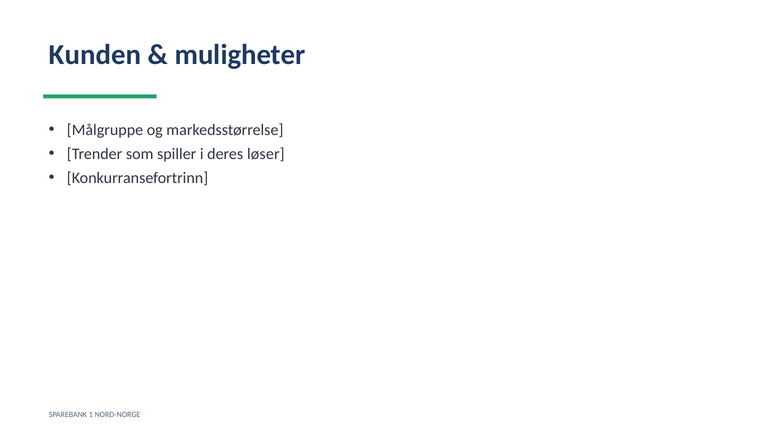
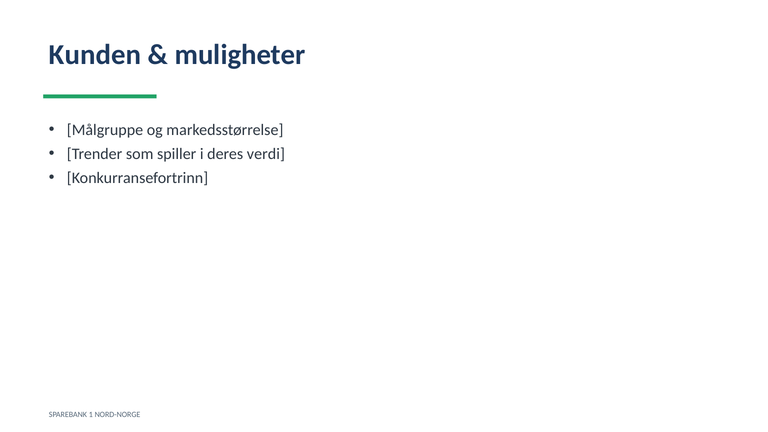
løser: løser -> verdi
